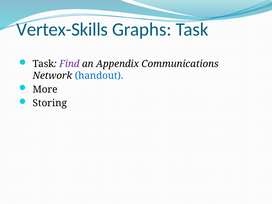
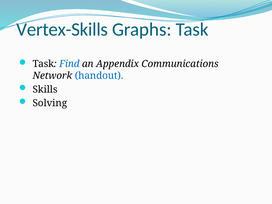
Find colour: purple -> blue
More: More -> Skills
Storing: Storing -> Solving
